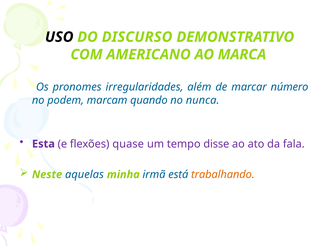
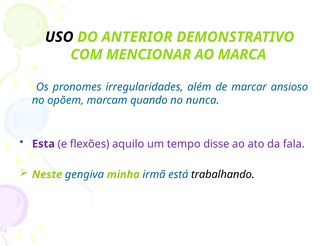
DISCURSO: DISCURSO -> ANTERIOR
AMERICANO: AMERICANO -> MENCIONAR
número: número -> ansioso
podem: podem -> opõem
quase: quase -> aquilo
aquelas: aquelas -> gengiva
trabalhando colour: orange -> black
